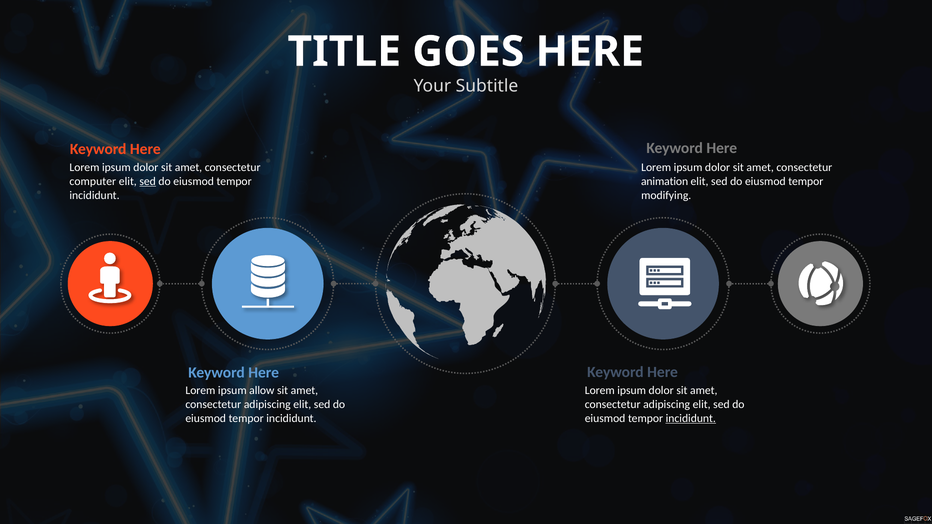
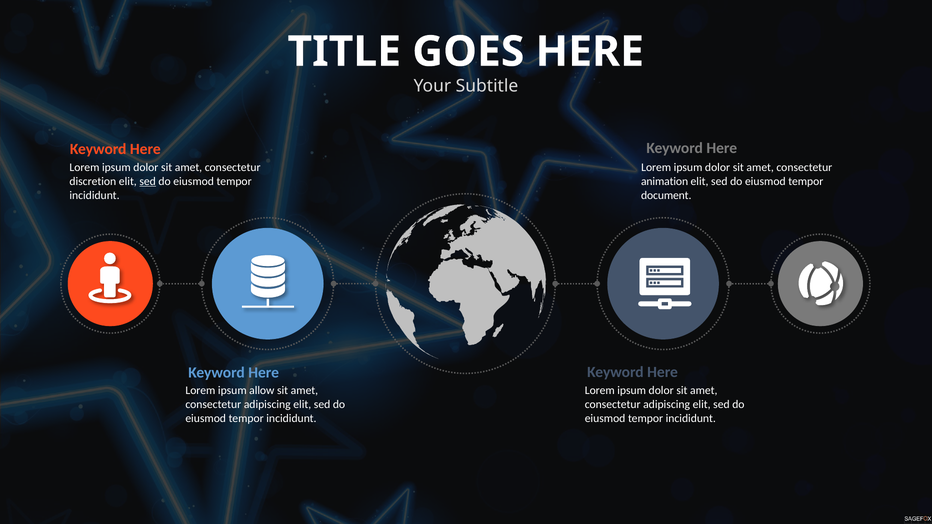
computer: computer -> discretion
modifying: modifying -> document
incididunt at (691, 419) underline: present -> none
